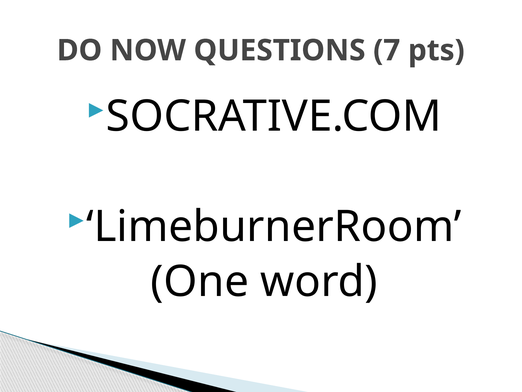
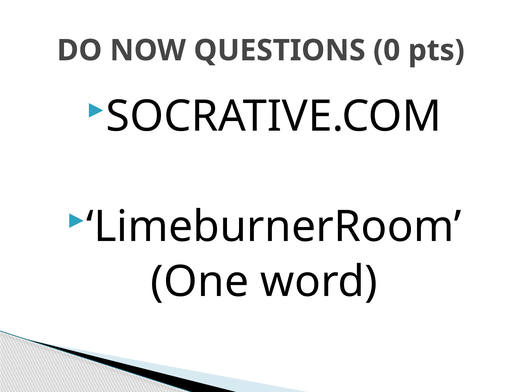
7: 7 -> 0
